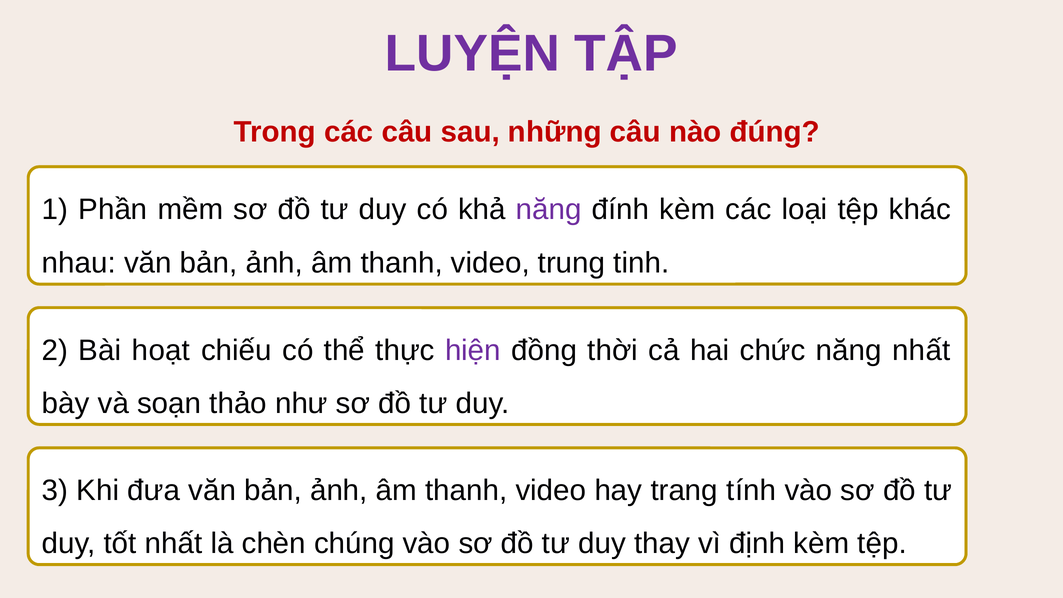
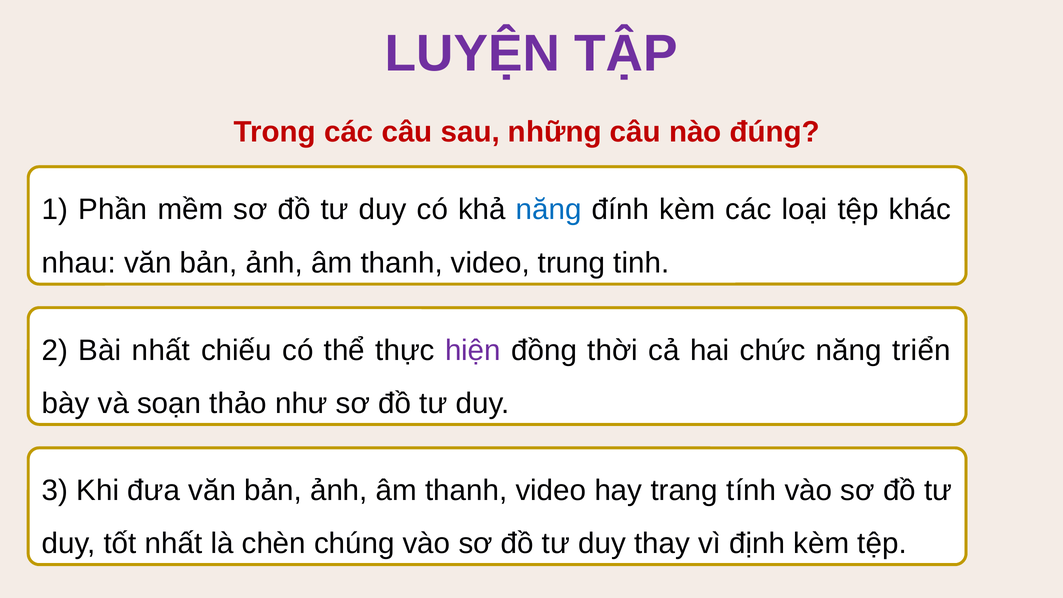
năng at (549, 210) colour: purple -> blue
Bài hoạt: hoạt -> nhất
năng nhất: nhất -> triển
